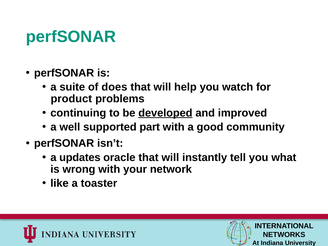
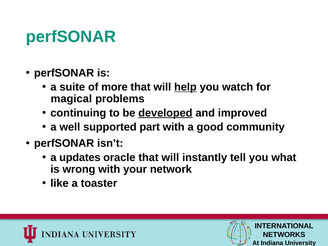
does: does -> more
help underline: none -> present
product: product -> magical
